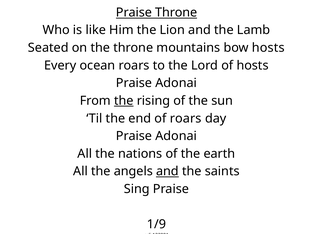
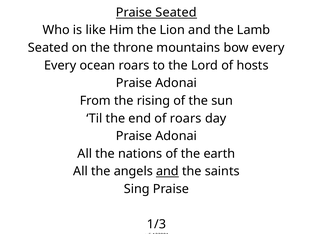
Praise Throne: Throne -> Seated
bow hosts: hosts -> every
the at (124, 101) underline: present -> none
1/9: 1/9 -> 1/3
